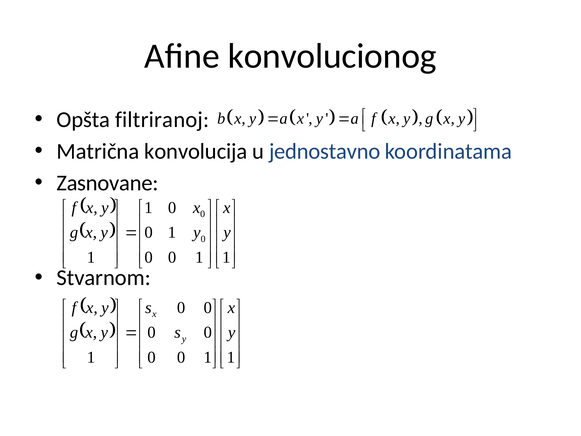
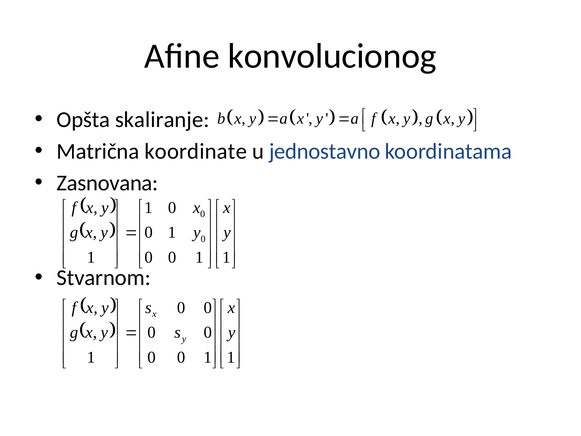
filtriranoj: filtriranoj -> skaliranje
konvolucija: konvolucija -> koordinate
Zasnovane: Zasnovane -> Zasnovana
